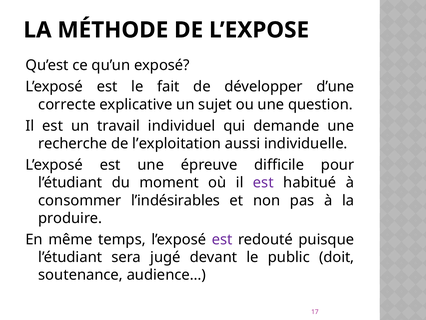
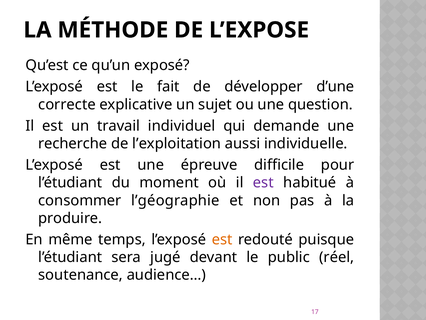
l’indésirables: l’indésirables -> l’géographie
est at (222, 239) colour: purple -> orange
doit: doit -> réel
